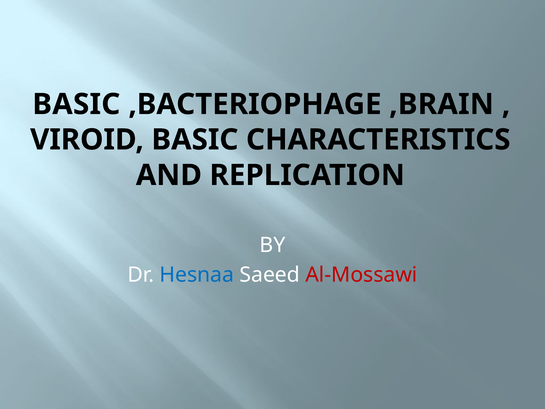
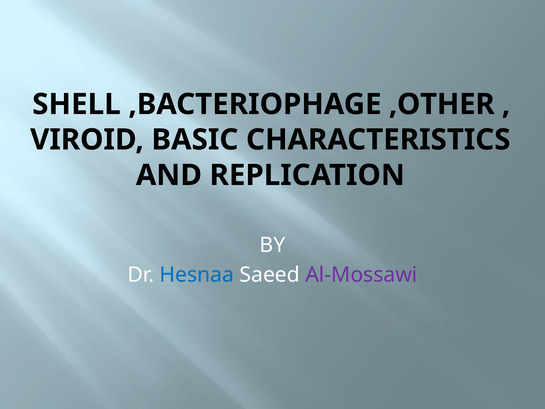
BASIC at (76, 104): BASIC -> SHELL
,BRAIN: ,BRAIN -> ,OTHER
Al-Mossawi colour: red -> purple
